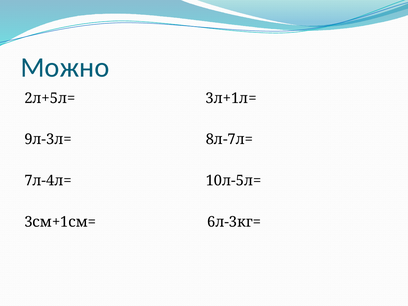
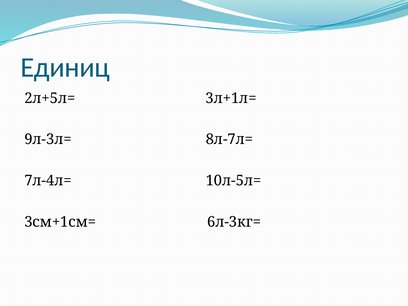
Можно: Можно -> Единиц
